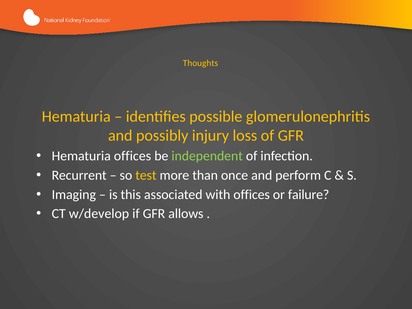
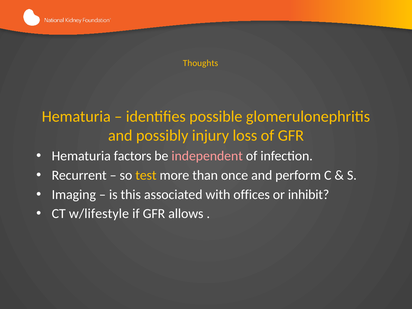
Hematuria offices: offices -> factors
independent colour: light green -> pink
failure: failure -> inhibit
w/develop: w/develop -> w/lifestyle
